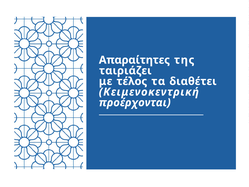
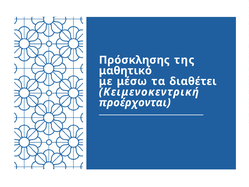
Απαραίτητες: Απαραίτητες -> Πρόσκλησης
ταιριάζει: ταιριάζει -> μαθητικό
τέλος: τέλος -> μέσω
